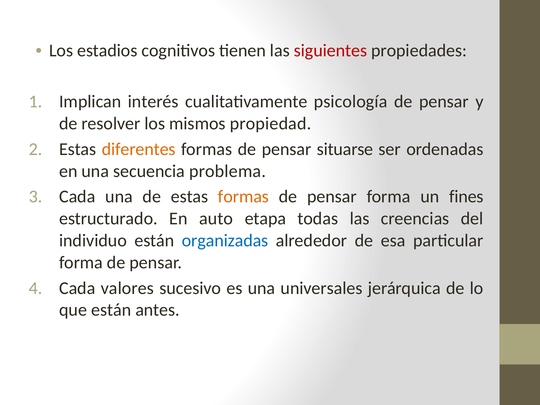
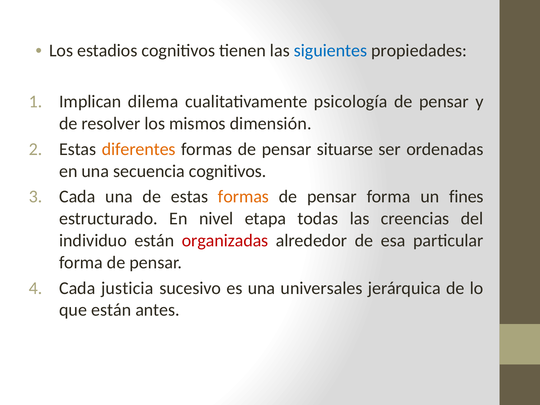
siguientes colour: red -> blue
interés: interés -> dilema
propiedad: propiedad -> dimensión
secuencia problema: problema -> cognitivos
auto: auto -> nivel
organizadas colour: blue -> red
valores: valores -> justicia
